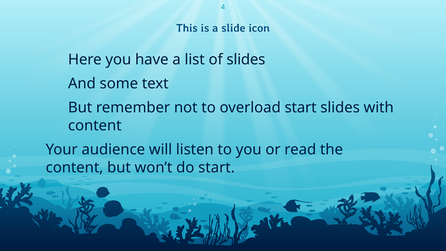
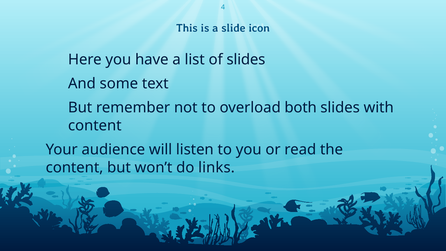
overload start: start -> both
do start: start -> links
